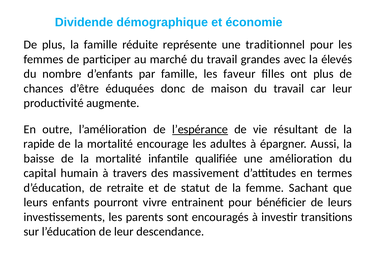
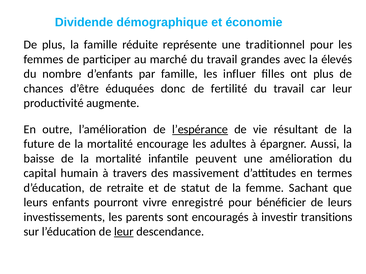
faveur: faveur -> influer
maison: maison -> fertilité
rapide: rapide -> future
qualifiée: qualifiée -> peuvent
entrainent: entrainent -> enregistré
leur at (124, 232) underline: none -> present
